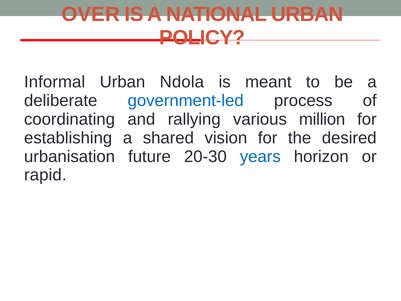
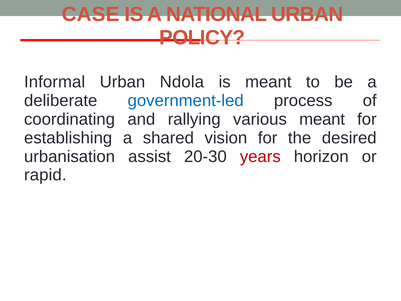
OVER: OVER -> CASE
various million: million -> meant
future: future -> assist
years colour: blue -> red
